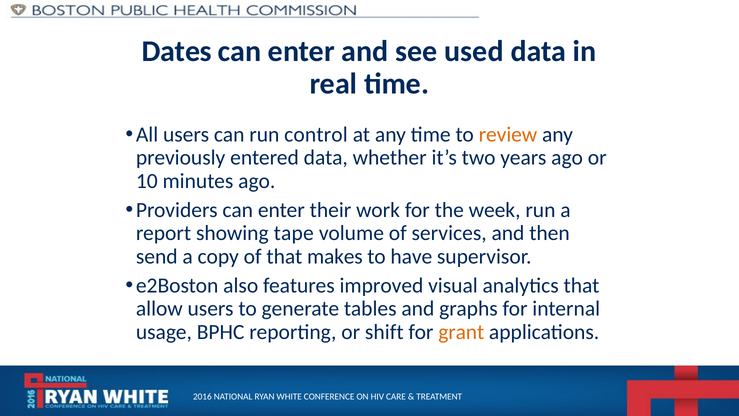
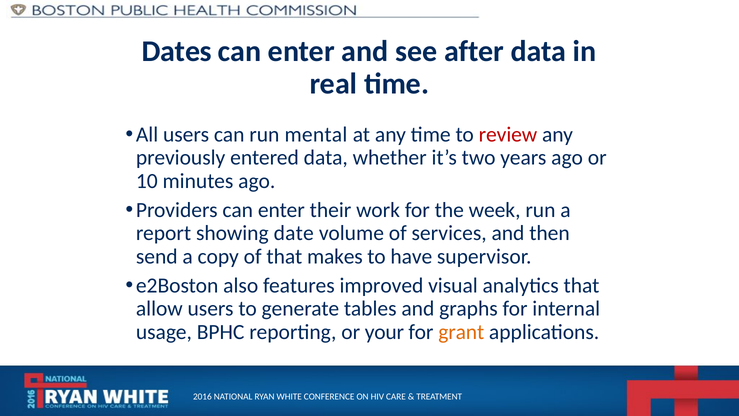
used: used -> after
control: control -> mental
review colour: orange -> red
tape: tape -> date
shift: shift -> your
